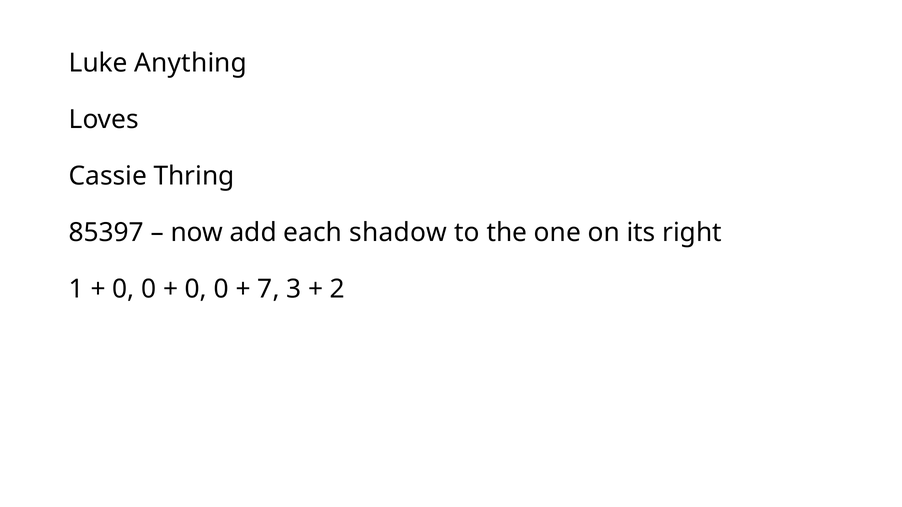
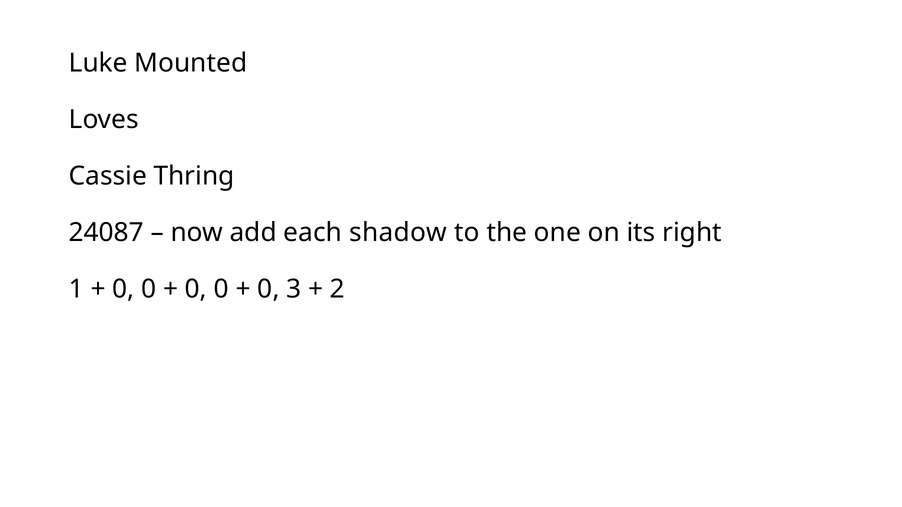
Anything: Anything -> Mounted
85397: 85397 -> 24087
7 at (268, 289): 7 -> 0
